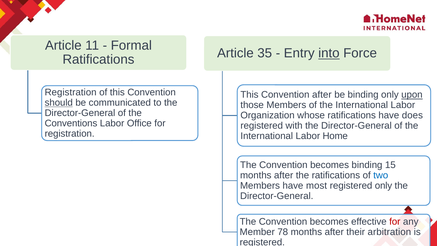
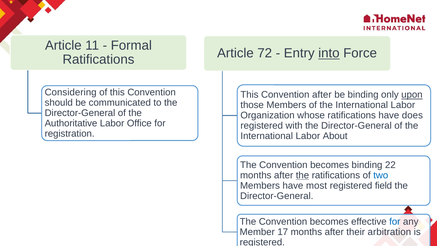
35: 35 -> 72
Registration at (71, 92): Registration -> Considering
should underline: present -> none
Conventions: Conventions -> Authoritative
Home: Home -> About
15: 15 -> 22
the at (302, 175) underline: none -> present
registered only: only -> field
for at (395, 221) colour: red -> blue
78: 78 -> 17
